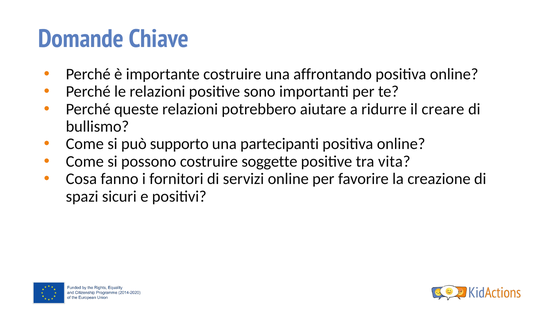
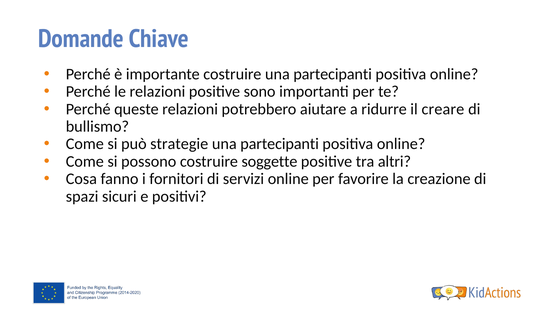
costruire una affrontando: affrontando -> partecipanti
supporto: supporto -> strategie
vita: vita -> altri
